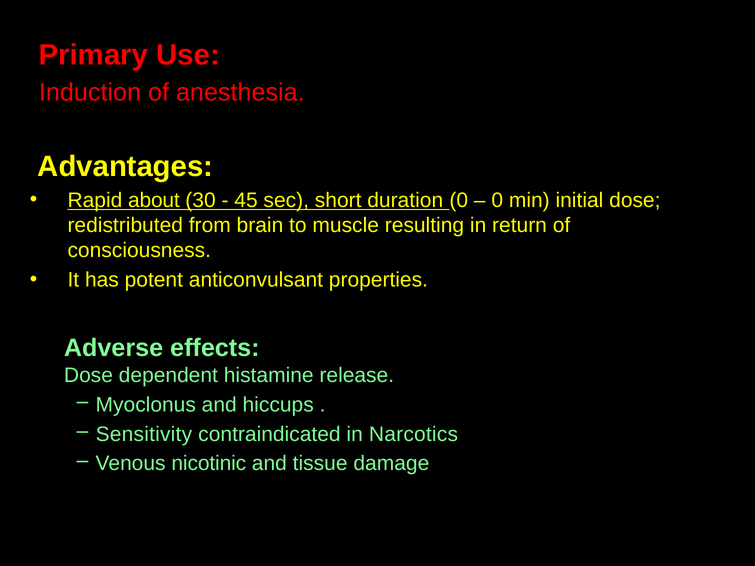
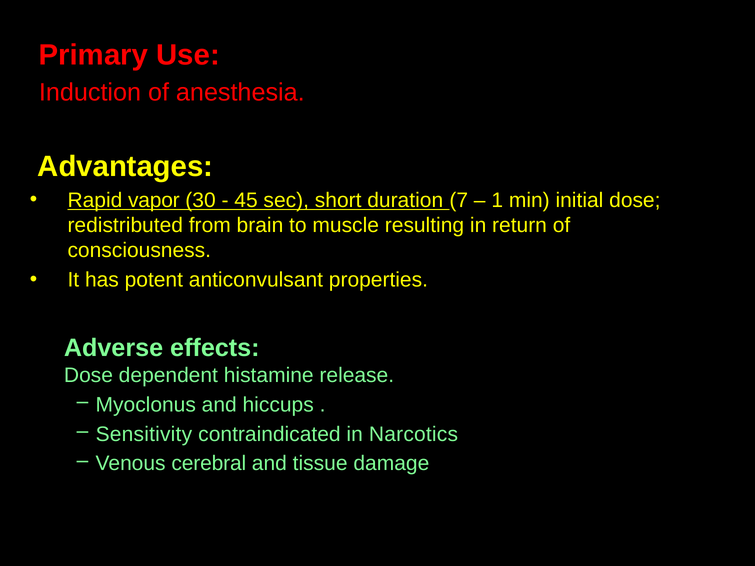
about: about -> vapor
duration 0: 0 -> 7
0 at (497, 200): 0 -> 1
nicotinic: nicotinic -> cerebral
